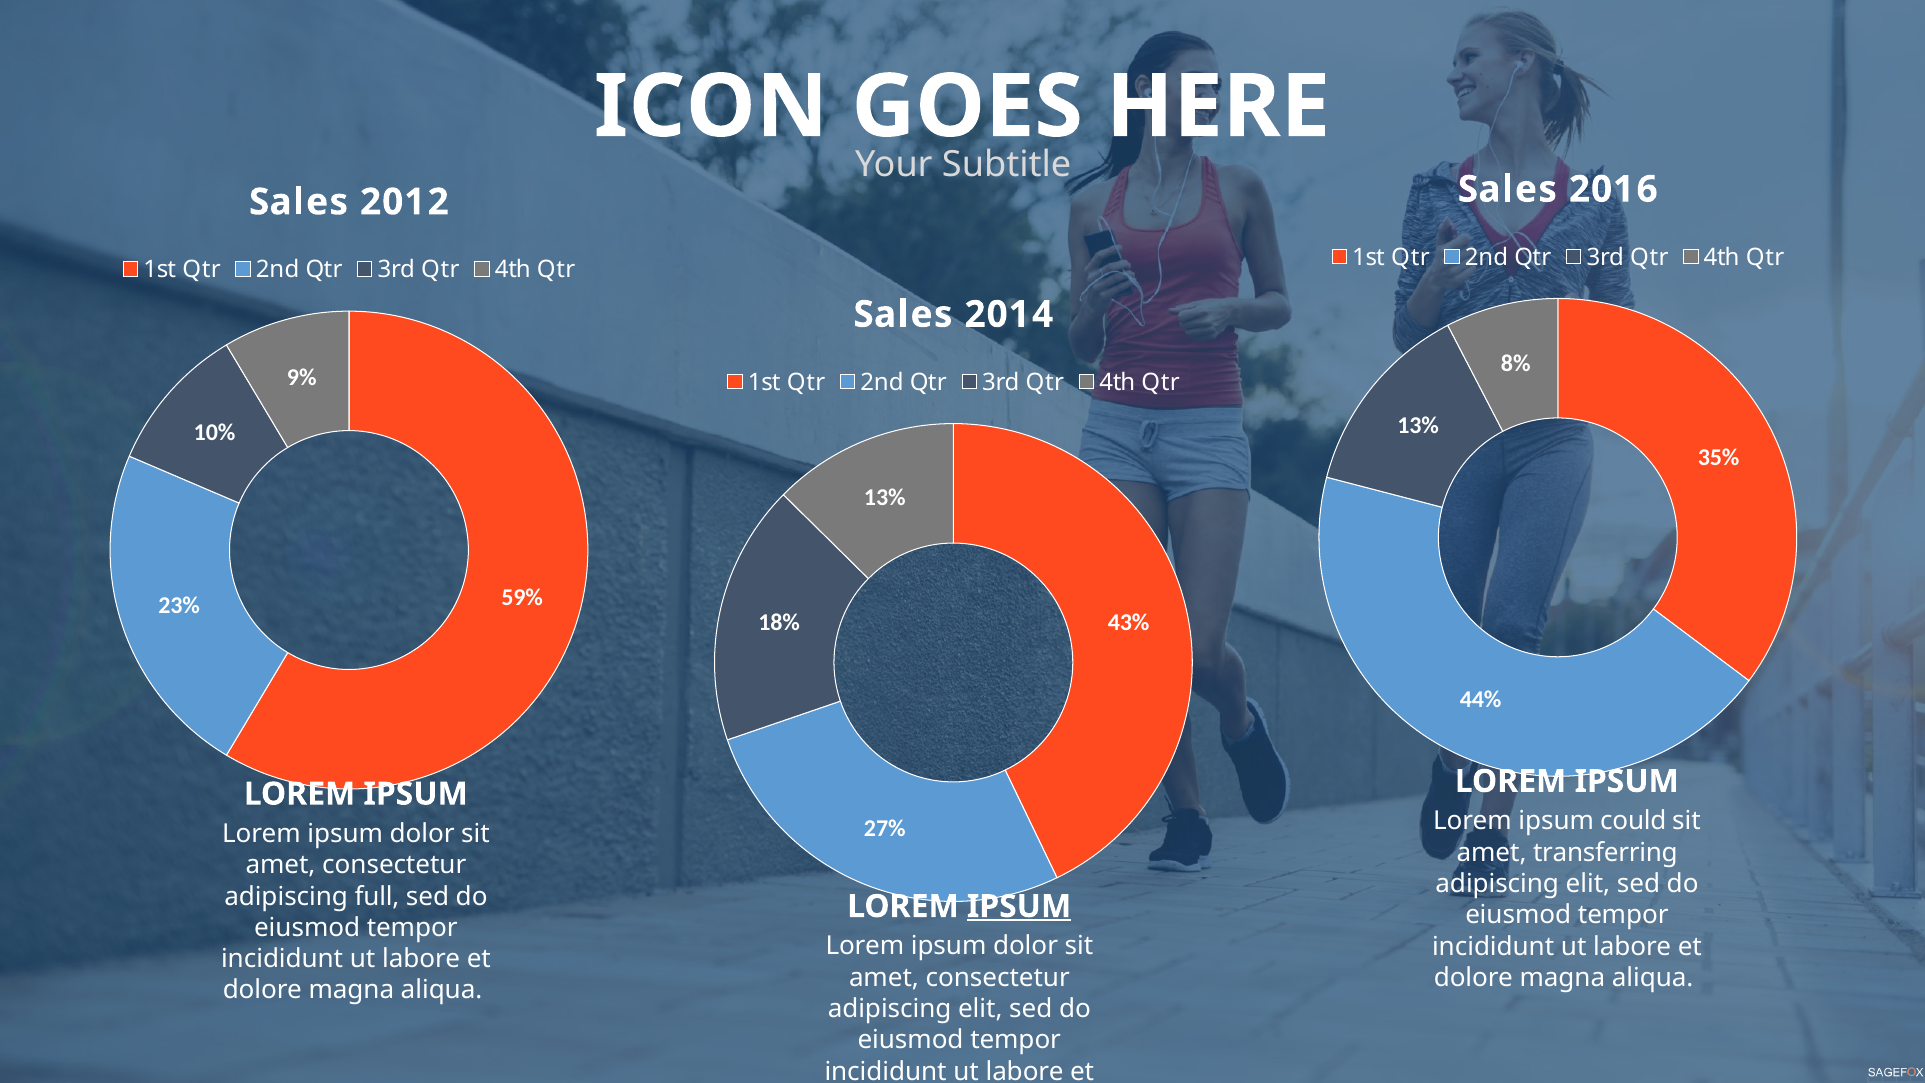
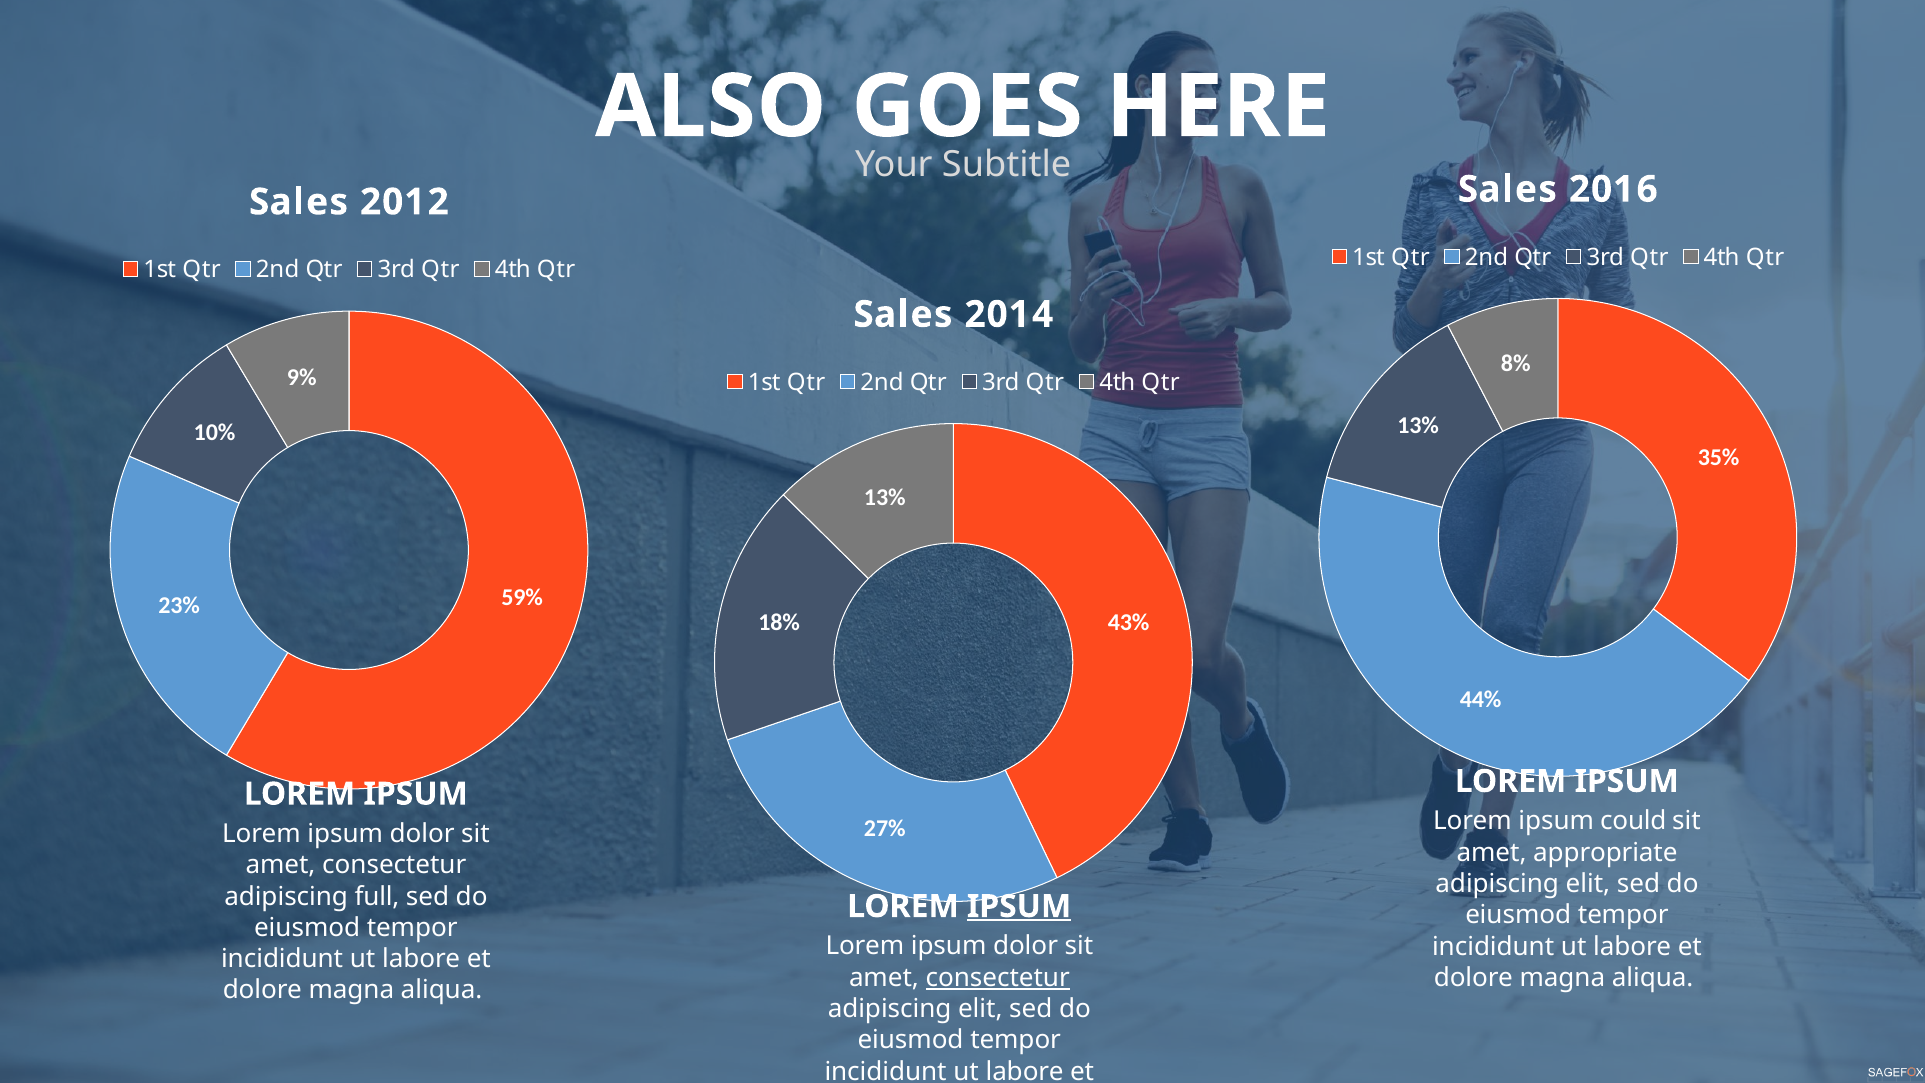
ICON: ICON -> ALSO
transferring: transferring -> appropriate
consectetur at (998, 977) underline: none -> present
